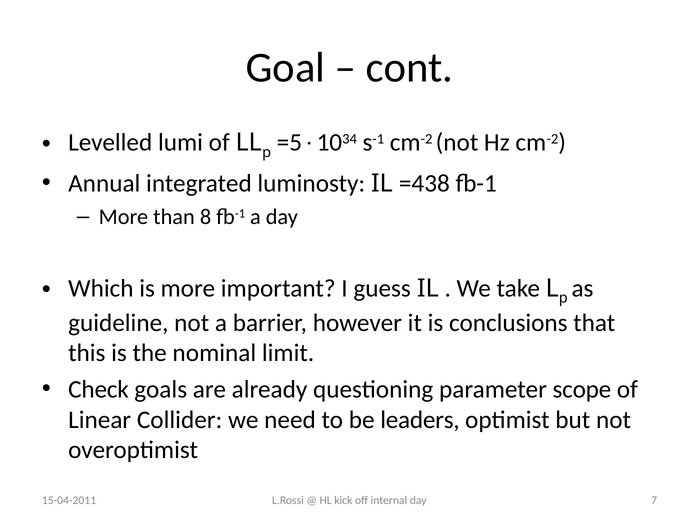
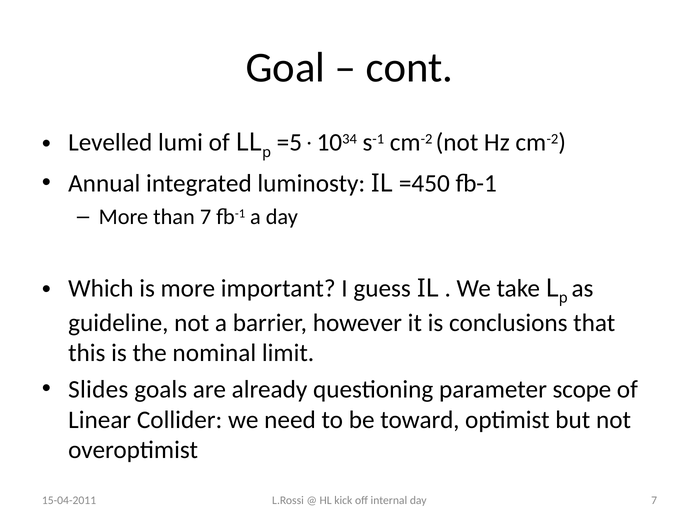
=438: =438 -> =450
than 8: 8 -> 7
Check: Check -> Slides
leaders: leaders -> toward
